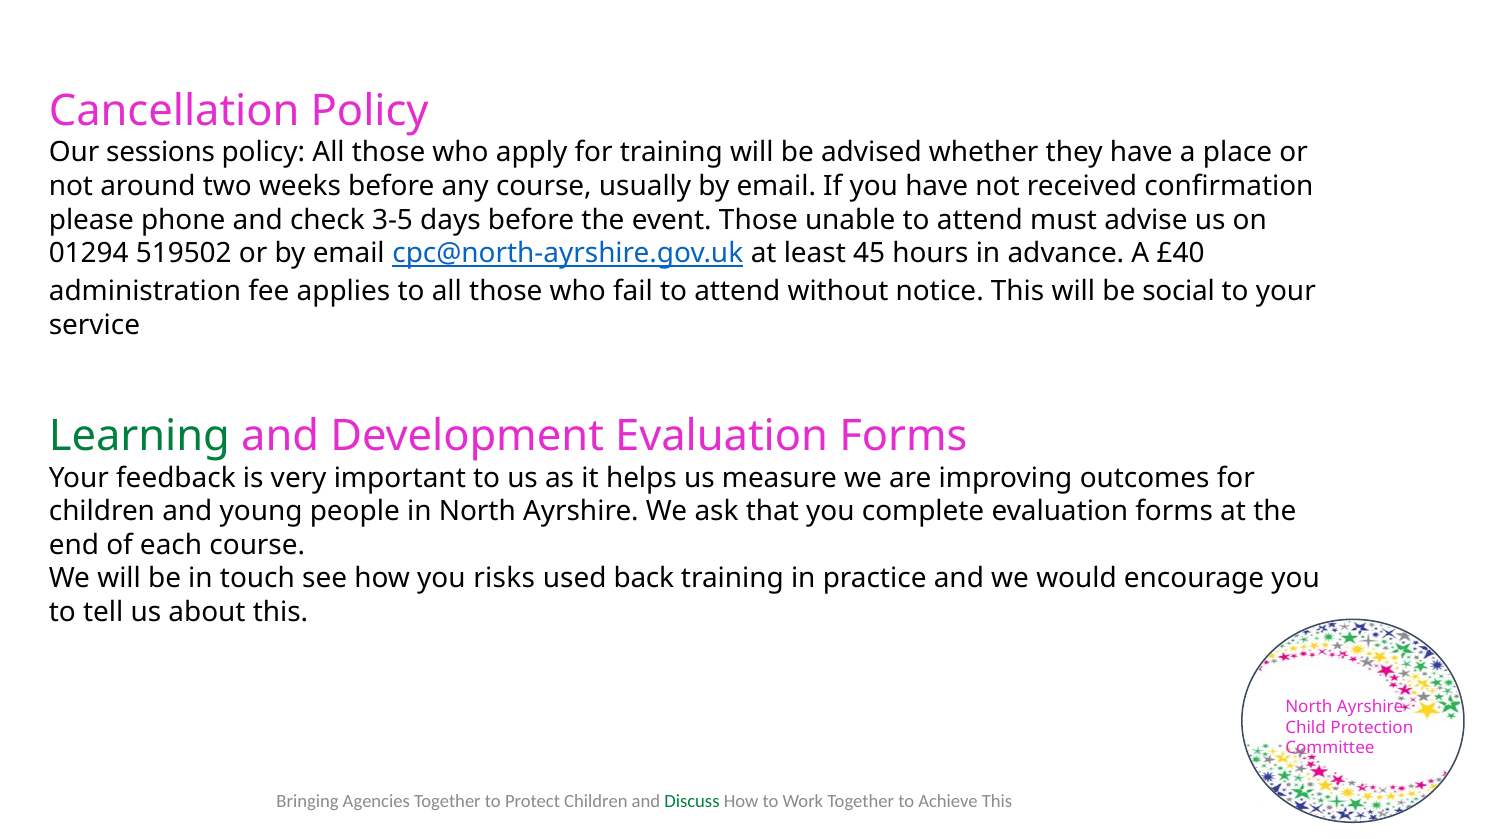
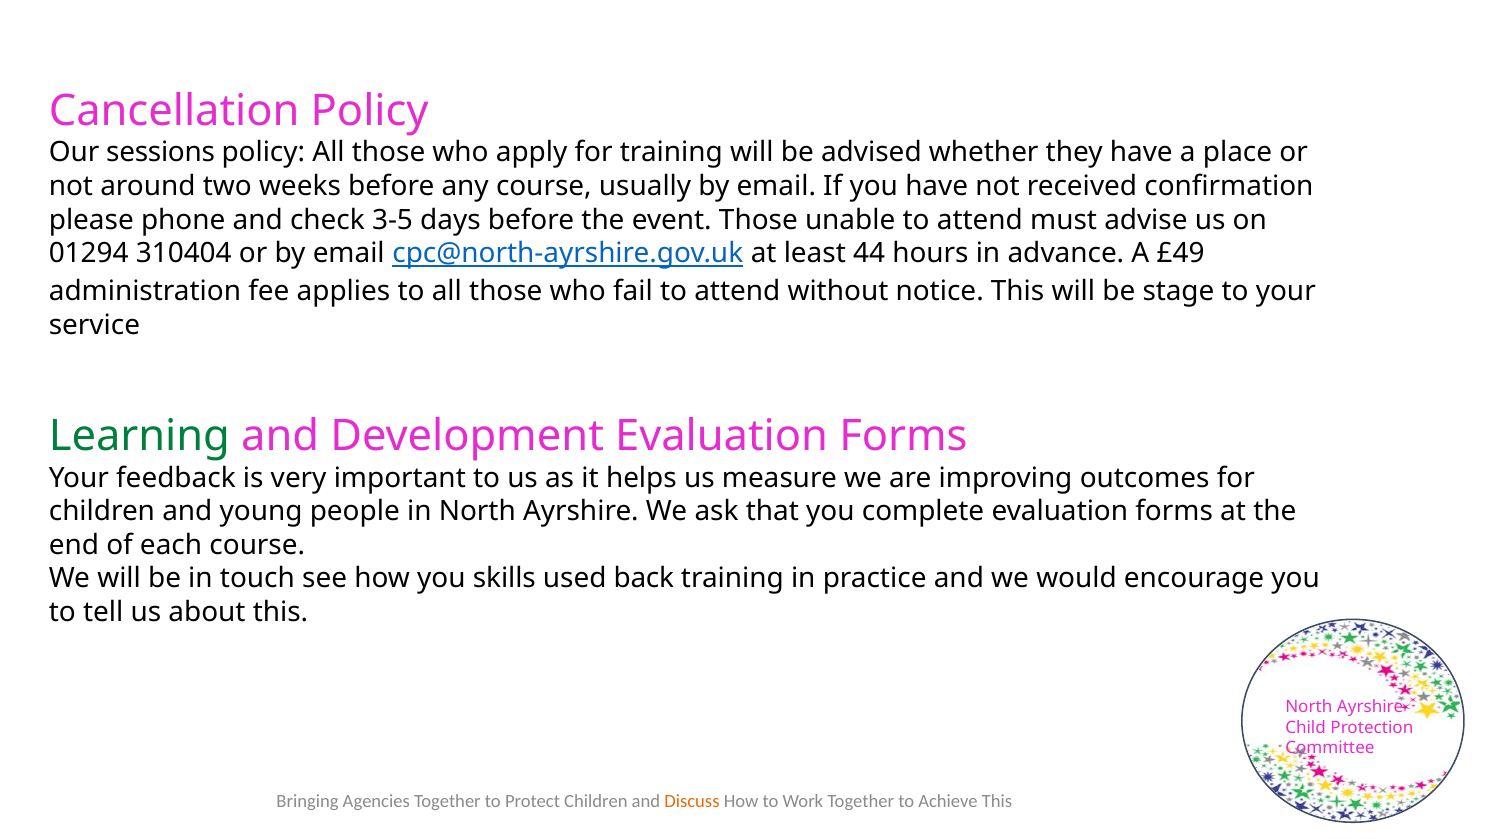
519502: 519502 -> 310404
45: 45 -> 44
£40: £40 -> £49
social: social -> stage
risks: risks -> skills
Discuss colour: green -> orange
